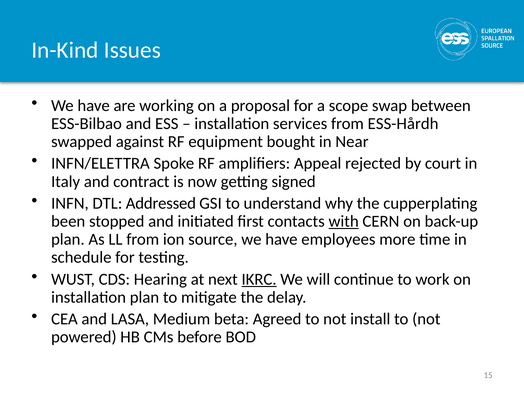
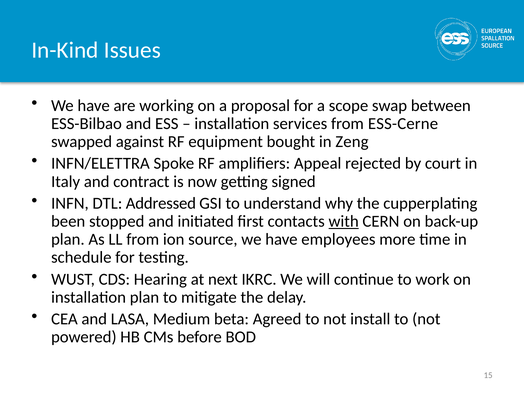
ESS-Hårdh: ESS-Hårdh -> ESS-Cerne
Near: Near -> Zeng
IKRC underline: present -> none
